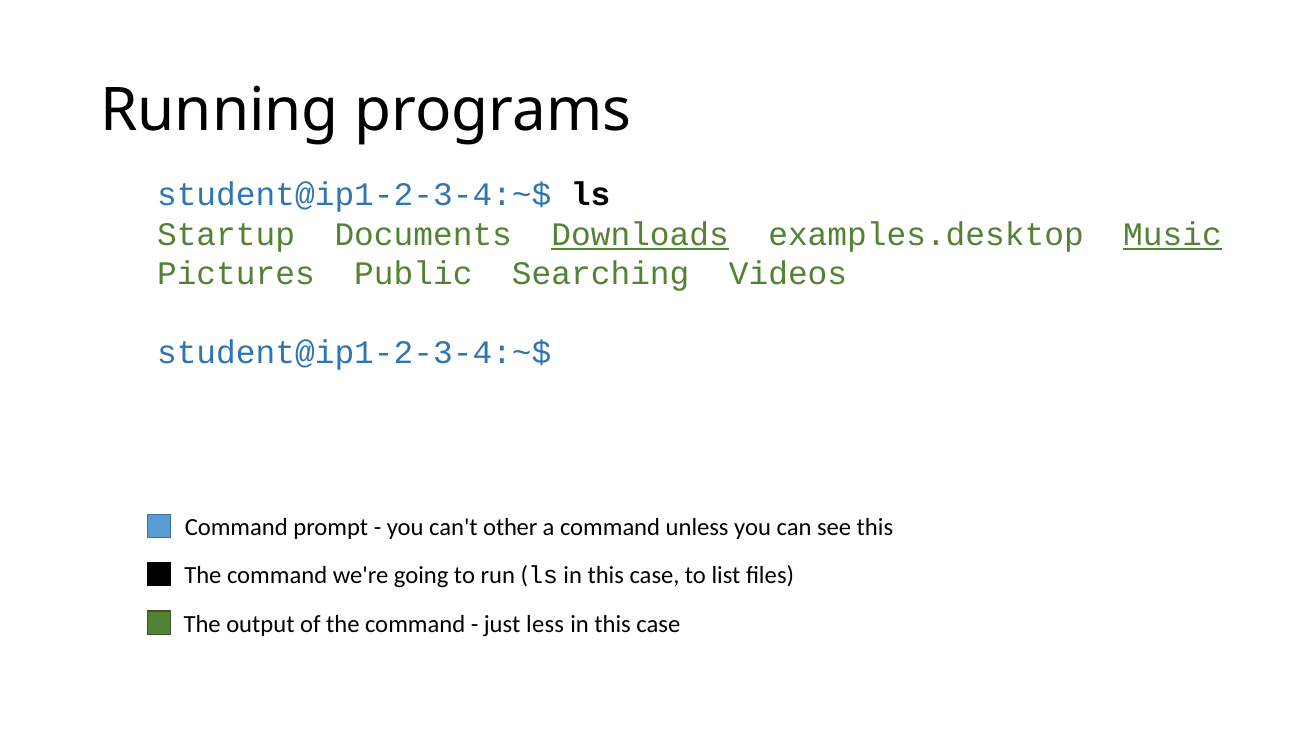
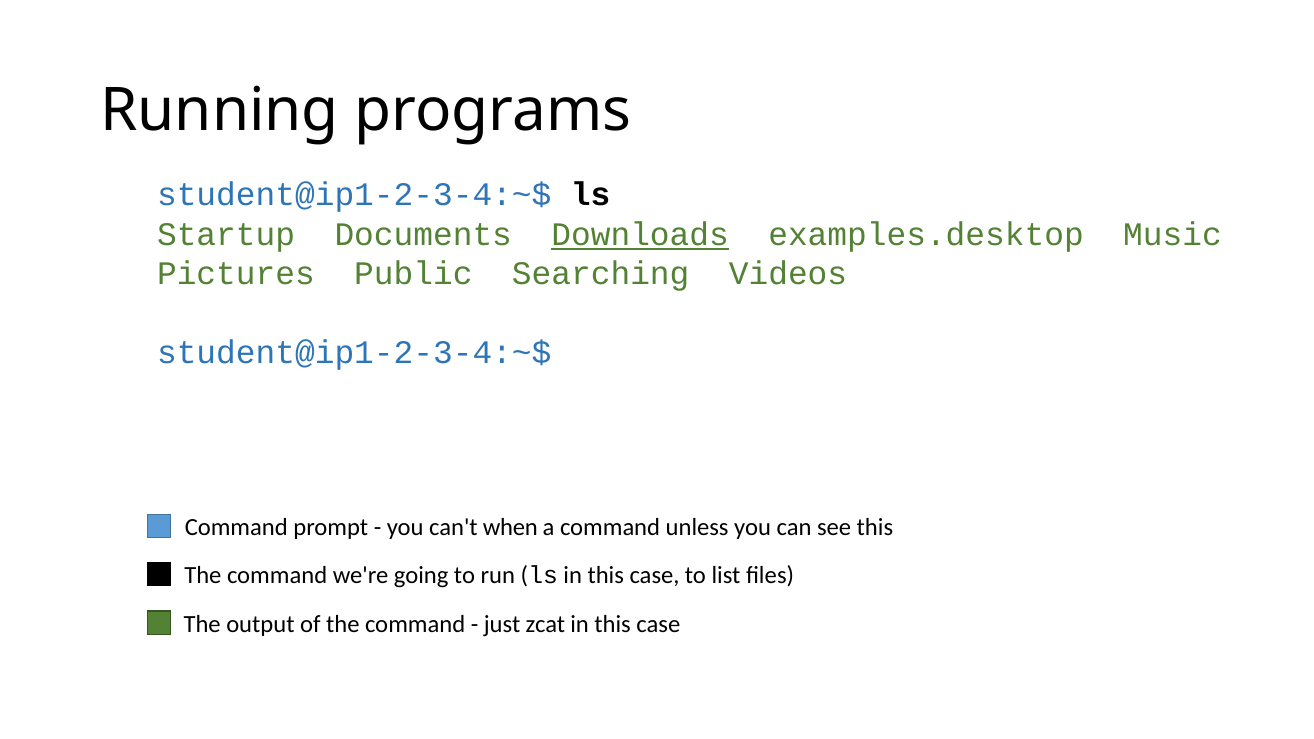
Music underline: present -> none
other: other -> when
less: less -> zcat
